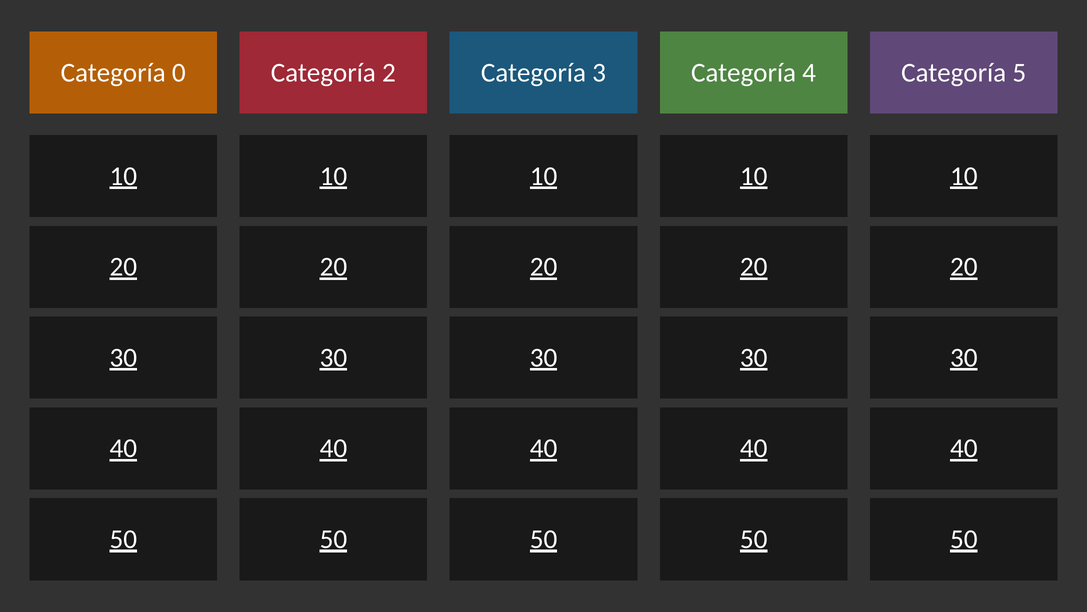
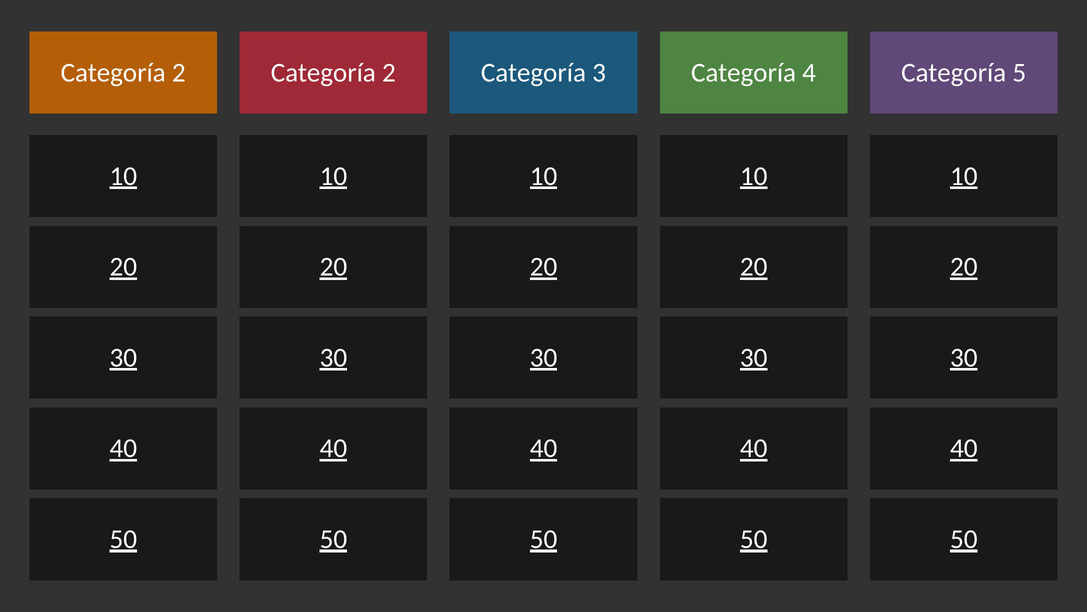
0 at (179, 72): 0 -> 2
